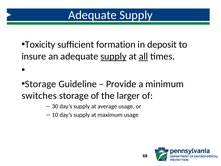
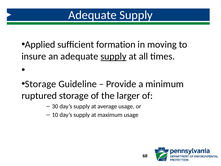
Toxicity: Toxicity -> Applied
deposit: deposit -> moving
all underline: present -> none
switches: switches -> ruptured
